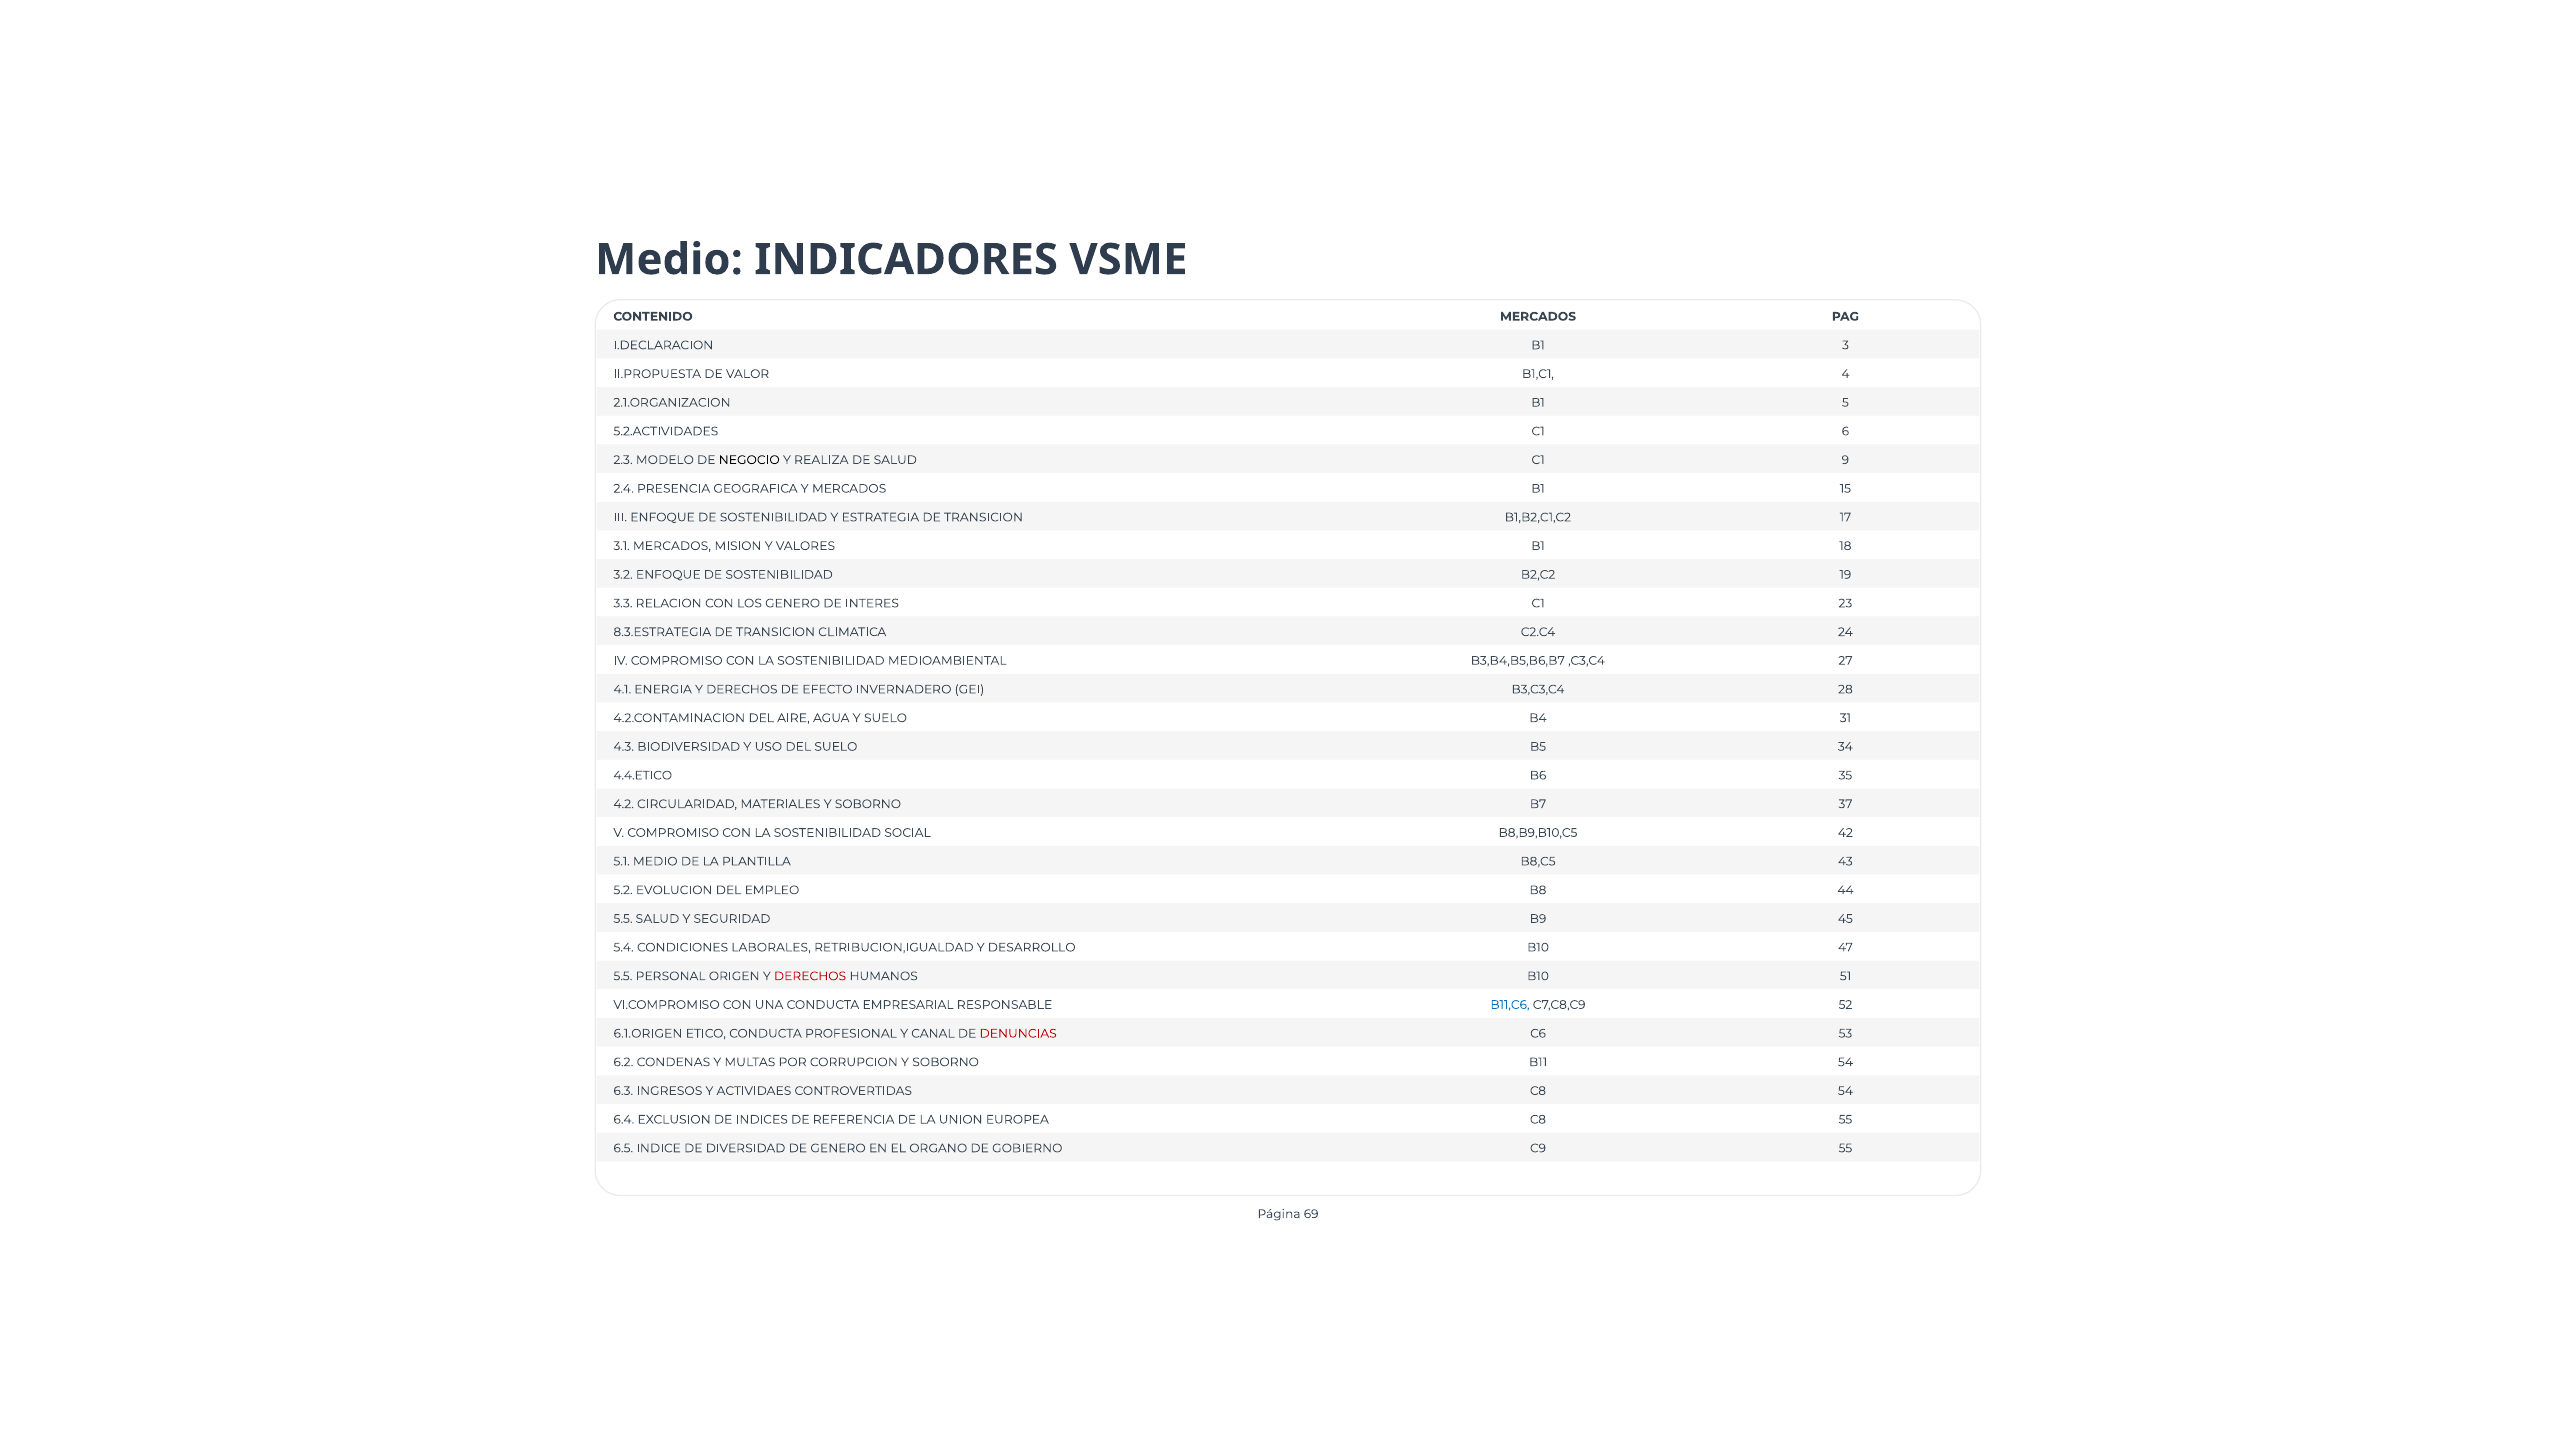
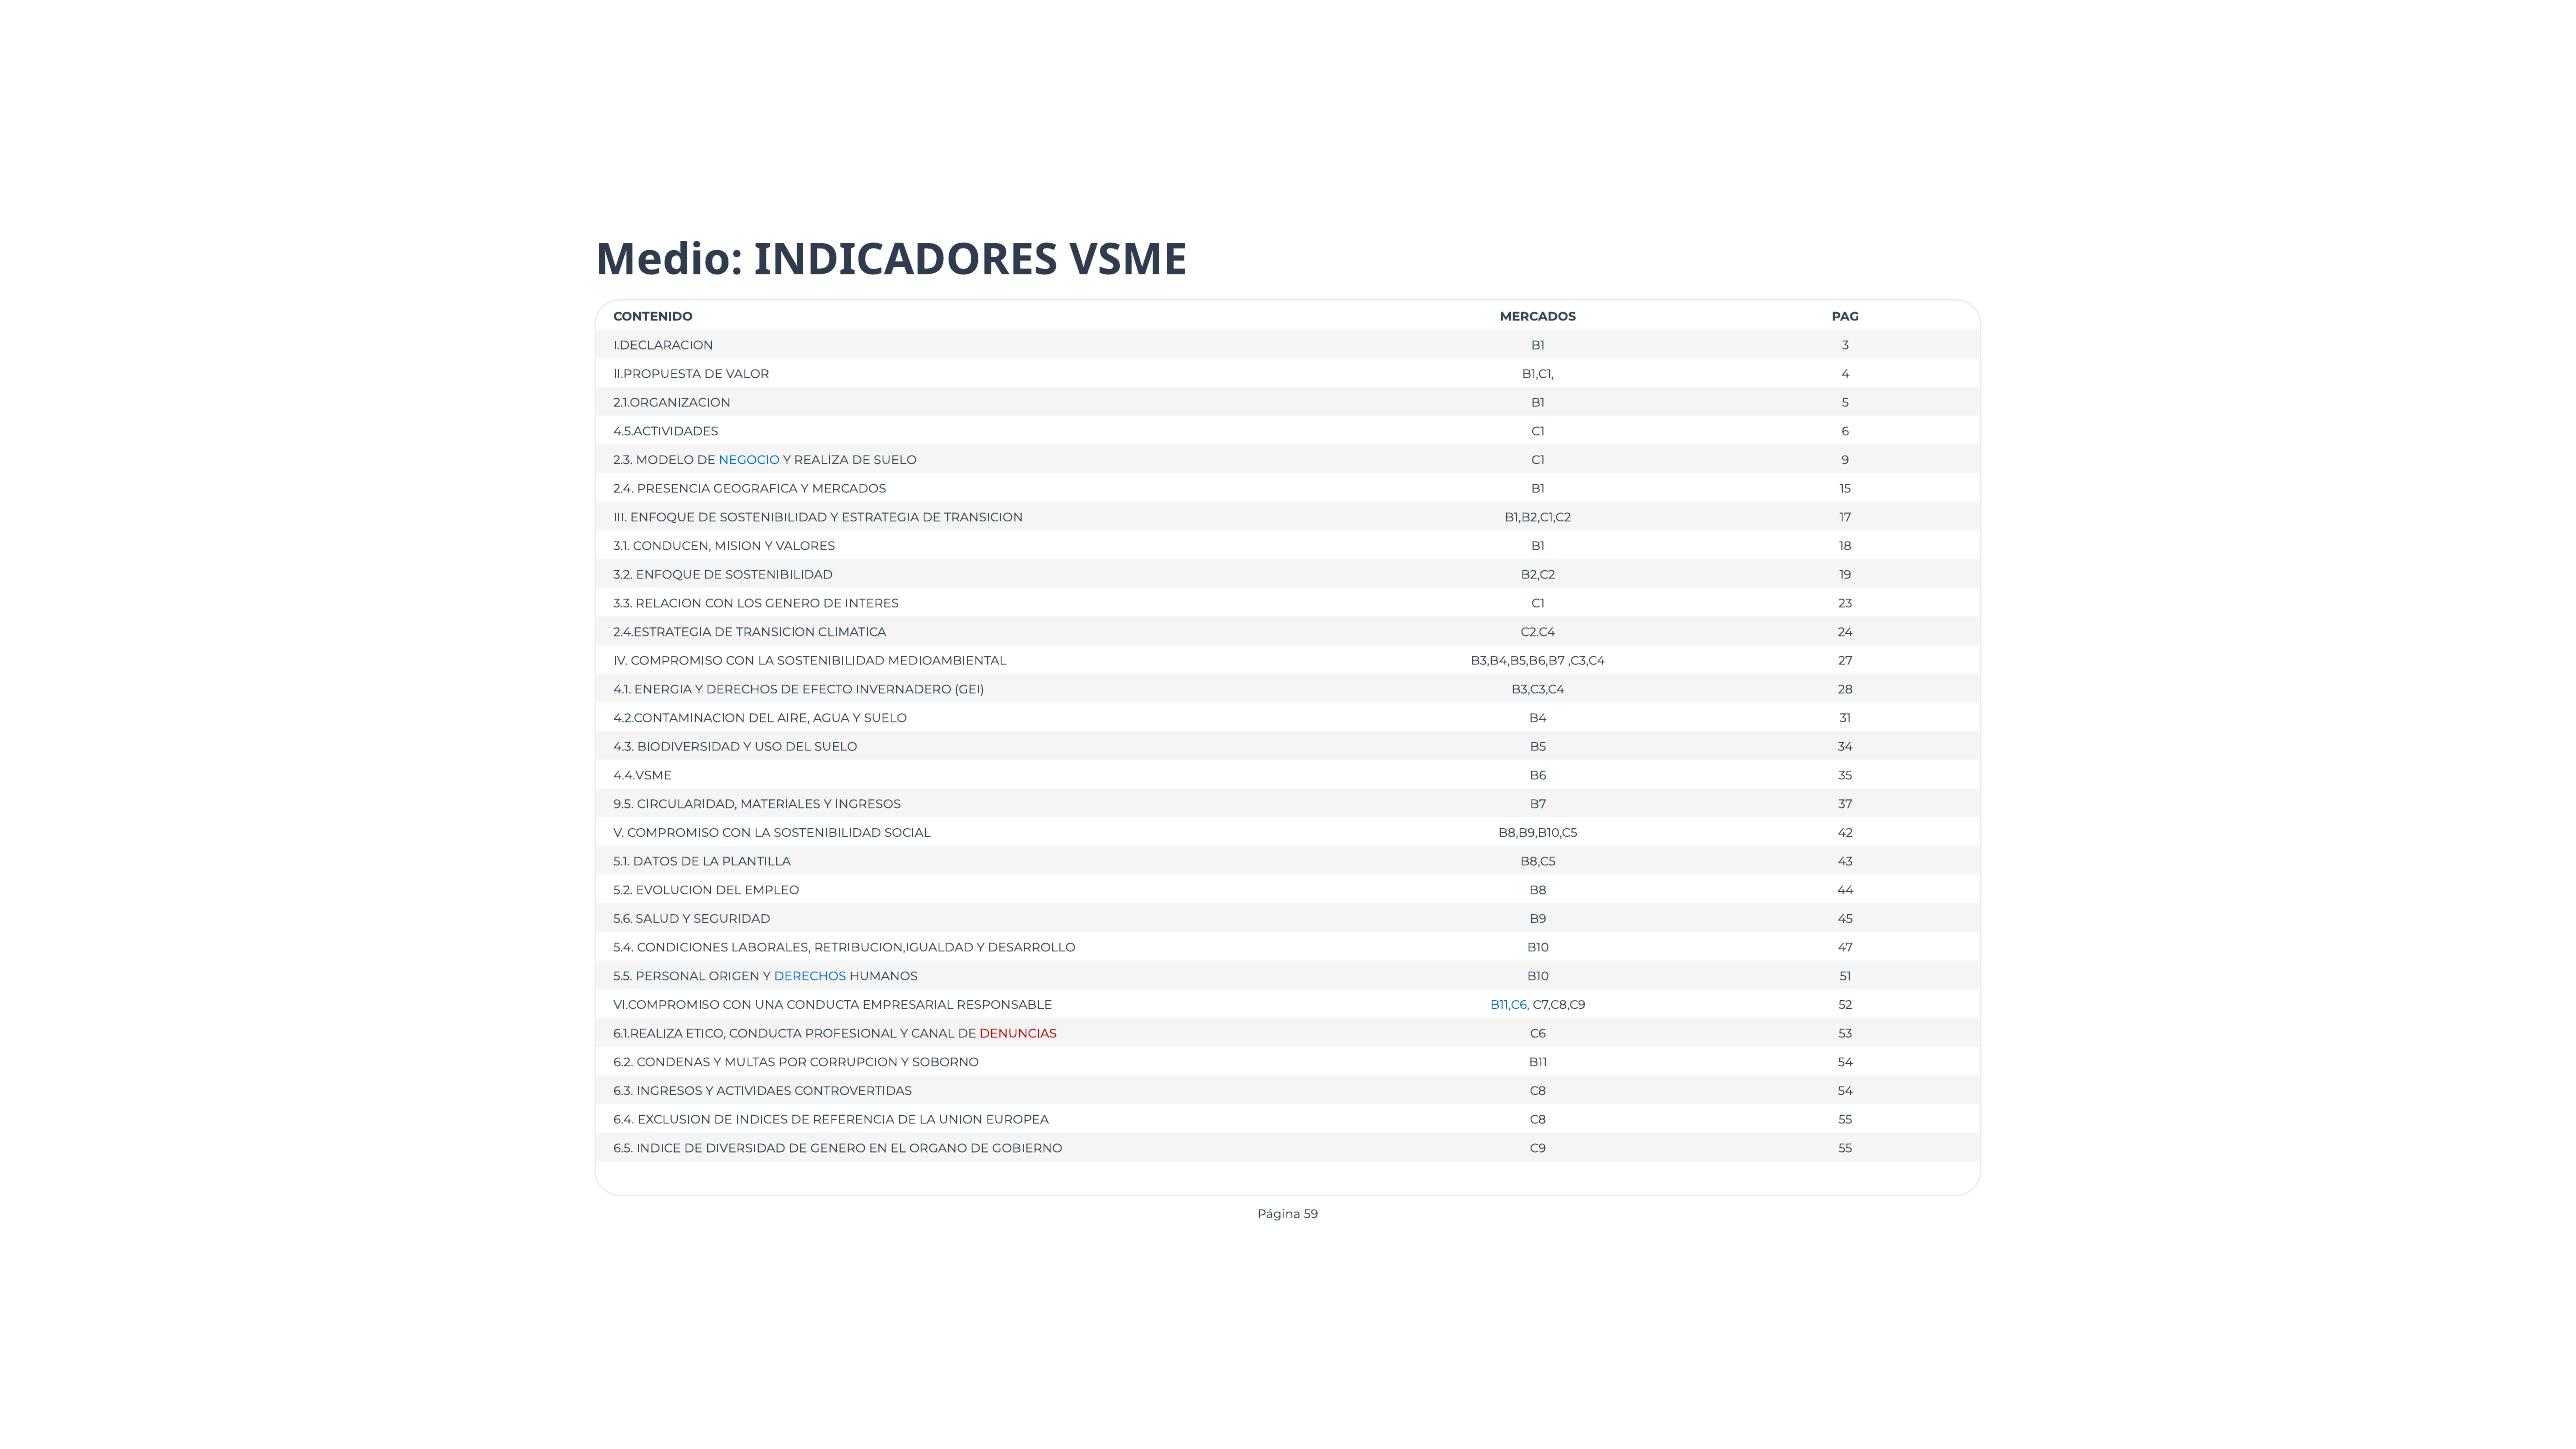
5.2.ACTIVIDADES: 5.2.ACTIVIDADES -> 4.5.ACTIVIDADES
NEGOCIO colour: black -> blue
DE SALUD: SALUD -> SUELO
3.1 MERCADOS: MERCADOS -> CONDUCEN
8.3.ESTRATEGIA: 8.3.ESTRATEGIA -> 2.4.ESTRATEGIA
4.4.ETICO: 4.4.ETICO -> 4.4.VSME
4.2: 4.2 -> 9.5
MATERIALES Y SOBORNO: SOBORNO -> INGRESOS
5.1 MEDIO: MEDIO -> DATOS
5.5 at (623, 919): 5.5 -> 5.6
DERECHOS at (810, 976) colour: red -> blue
6.1.ORIGEN: 6.1.ORIGEN -> 6.1.REALIZA
69: 69 -> 59
